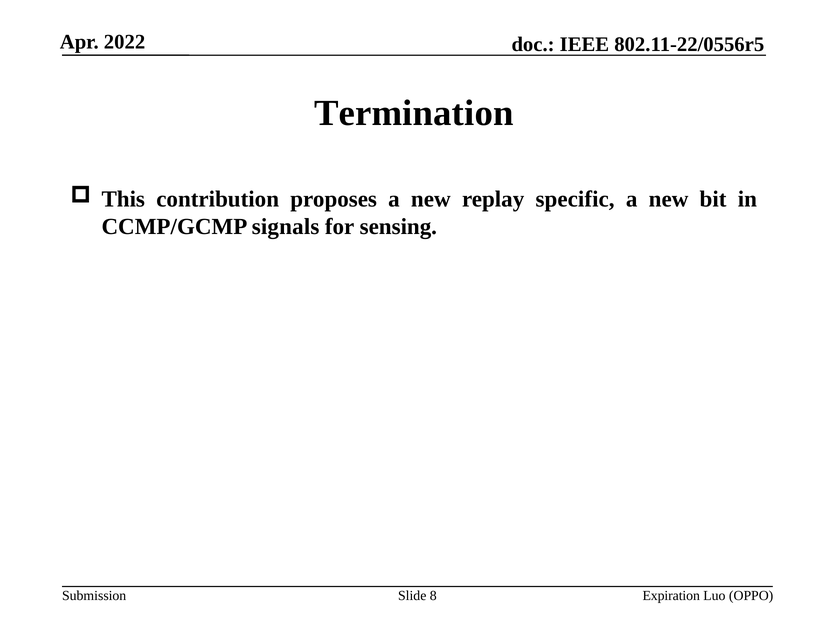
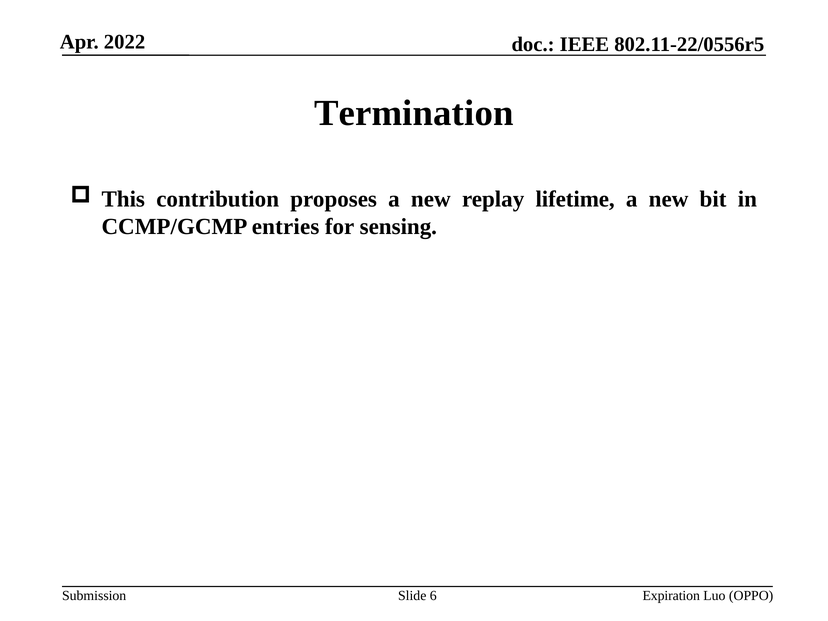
specific: specific -> lifetime
signals: signals -> entries
8: 8 -> 6
